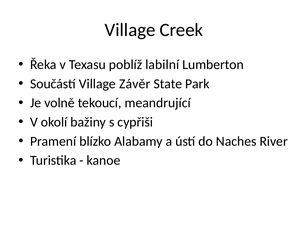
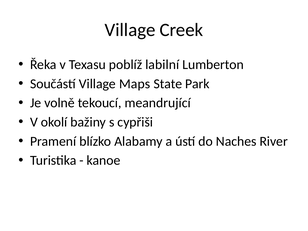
Závěr: Závěr -> Maps
